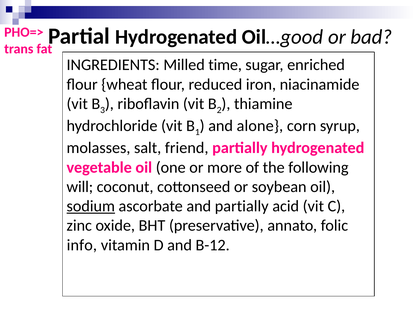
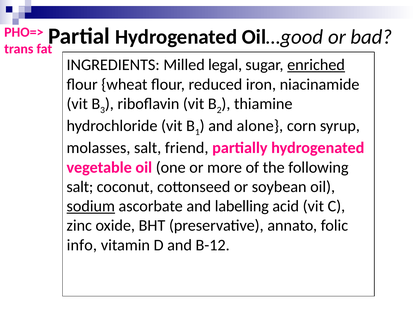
time: time -> legal
enriched underline: none -> present
will at (80, 187): will -> salt
and partially: partially -> labelling
